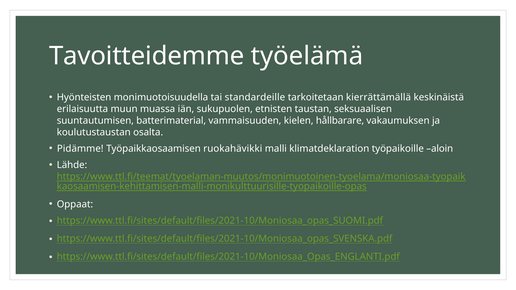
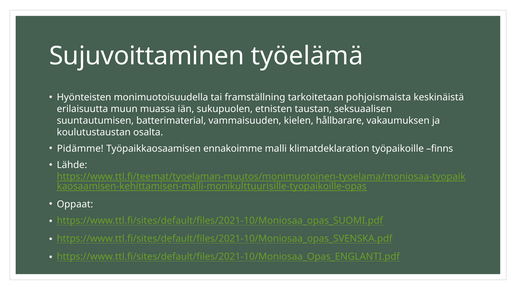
Tavoitteidemme: Tavoitteidemme -> Sujuvoittaminen
standardeille: standardeille -> framställning
kierrättämällä: kierrättämällä -> pohjoismaista
ruokahävikki: ruokahävikki -> ennakoimme
aloin: aloin -> finns
